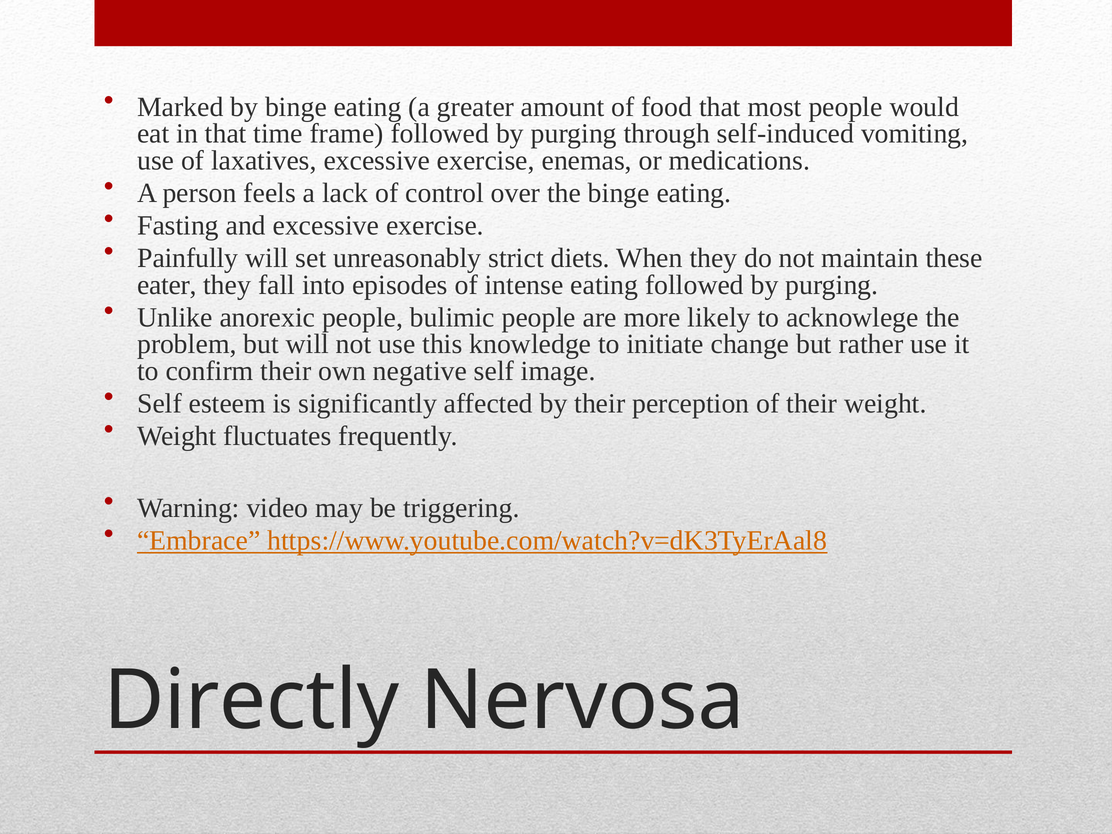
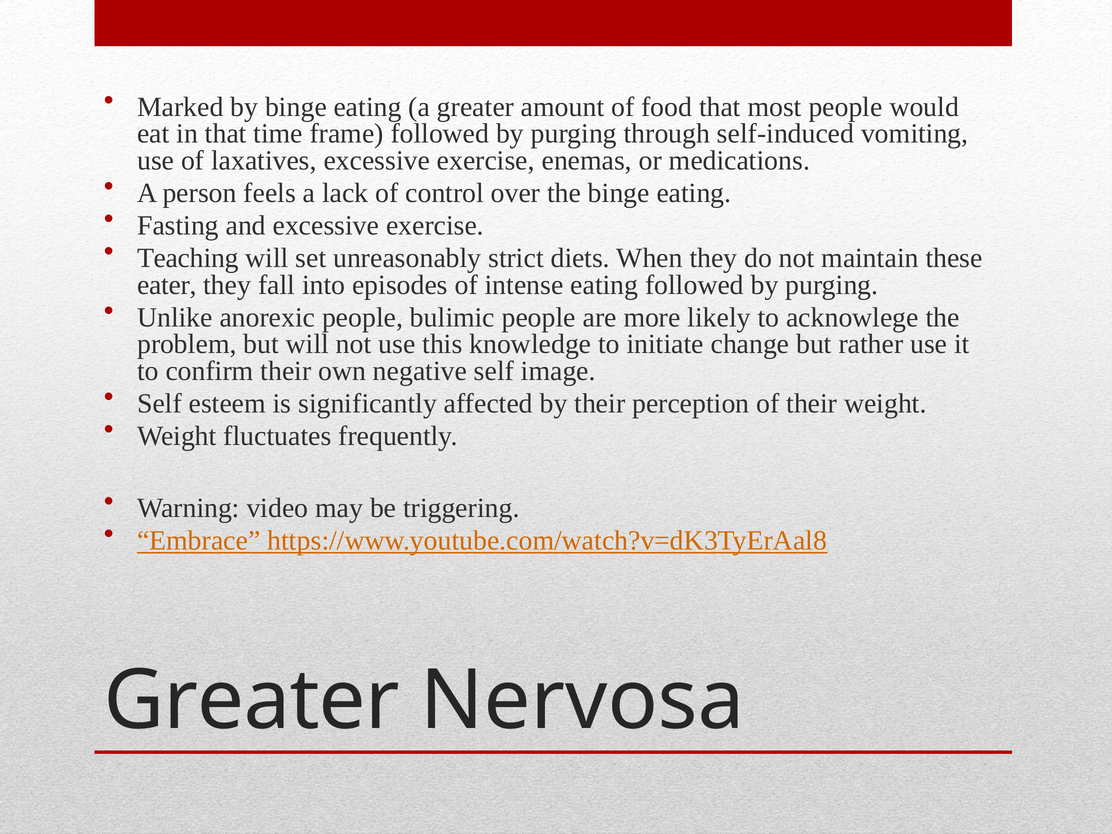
Painfully: Painfully -> Teaching
Directly at (251, 701): Directly -> Greater
